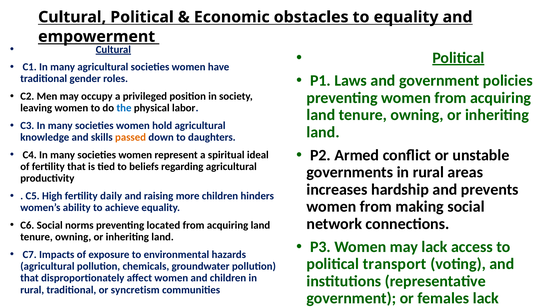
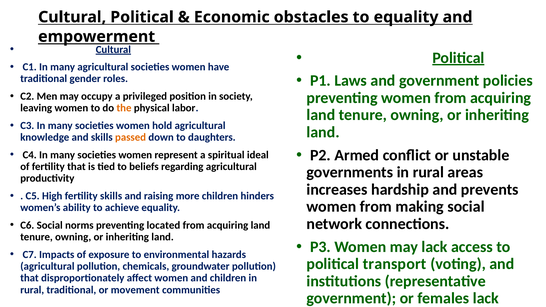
the colour: blue -> orange
fertility daily: daily -> skills
syncretism: syncretism -> movement
